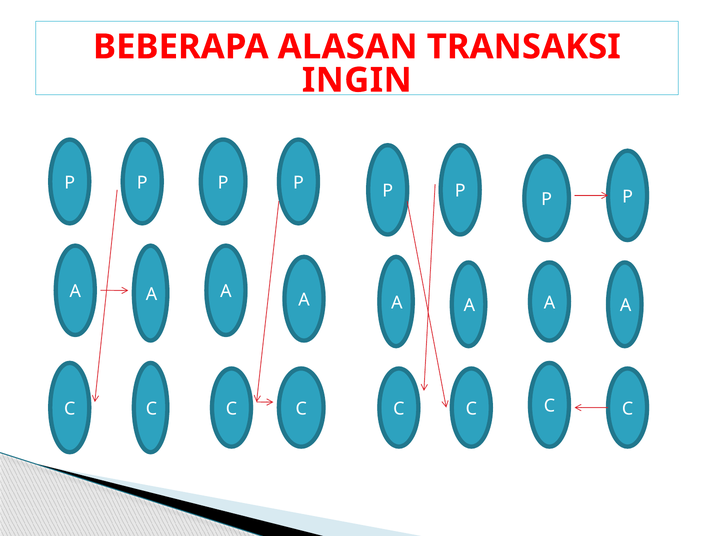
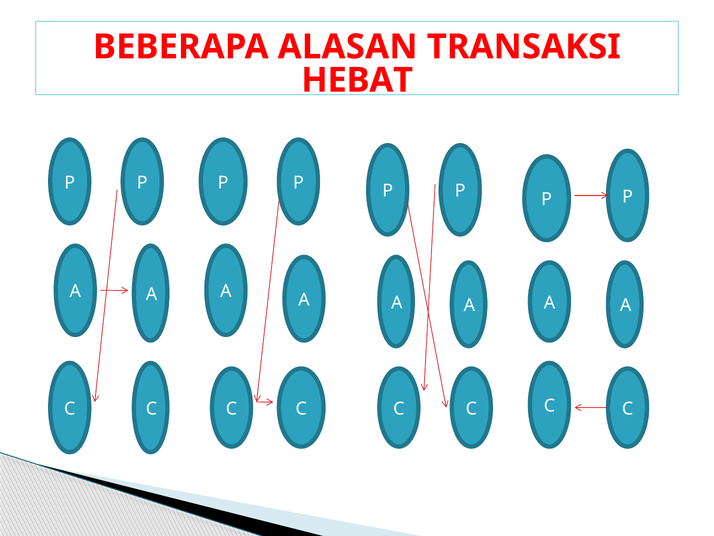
INGIN: INGIN -> HEBAT
